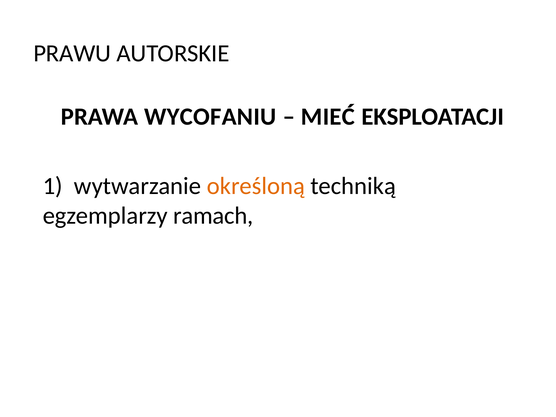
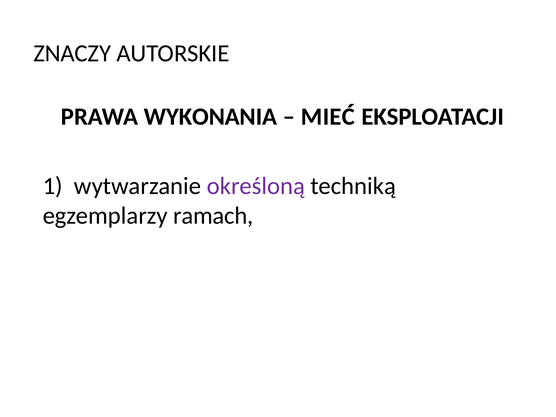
PRAWU: PRAWU -> ZNACZY
WYCOFANIU: WYCOFANIU -> WYKONANIA
określoną colour: orange -> purple
